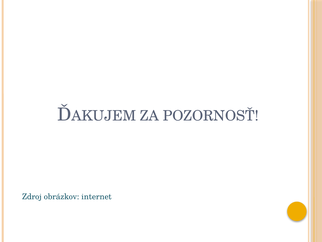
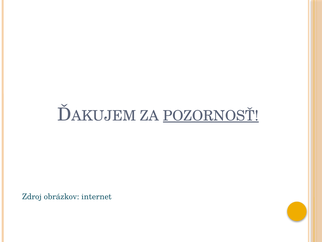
POZORNOSŤ underline: none -> present
